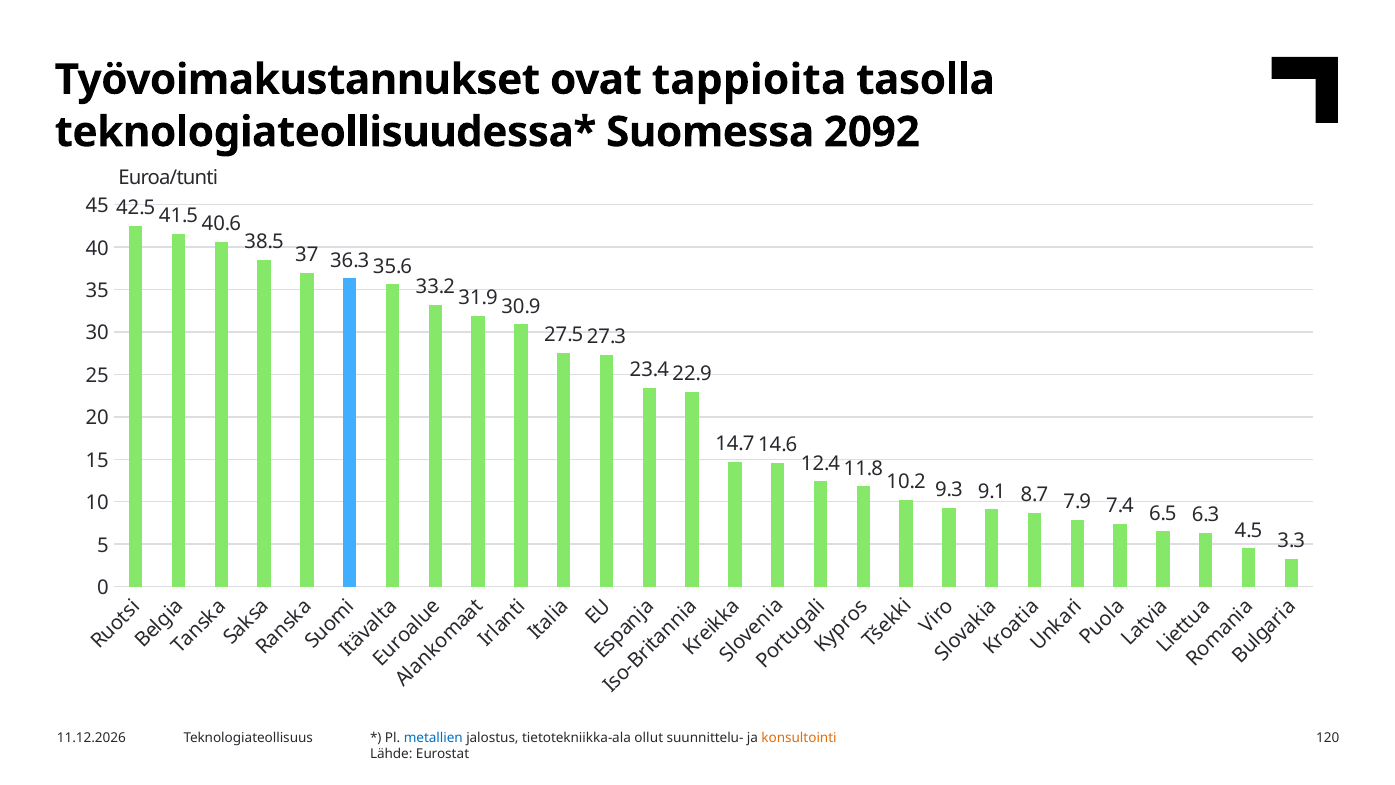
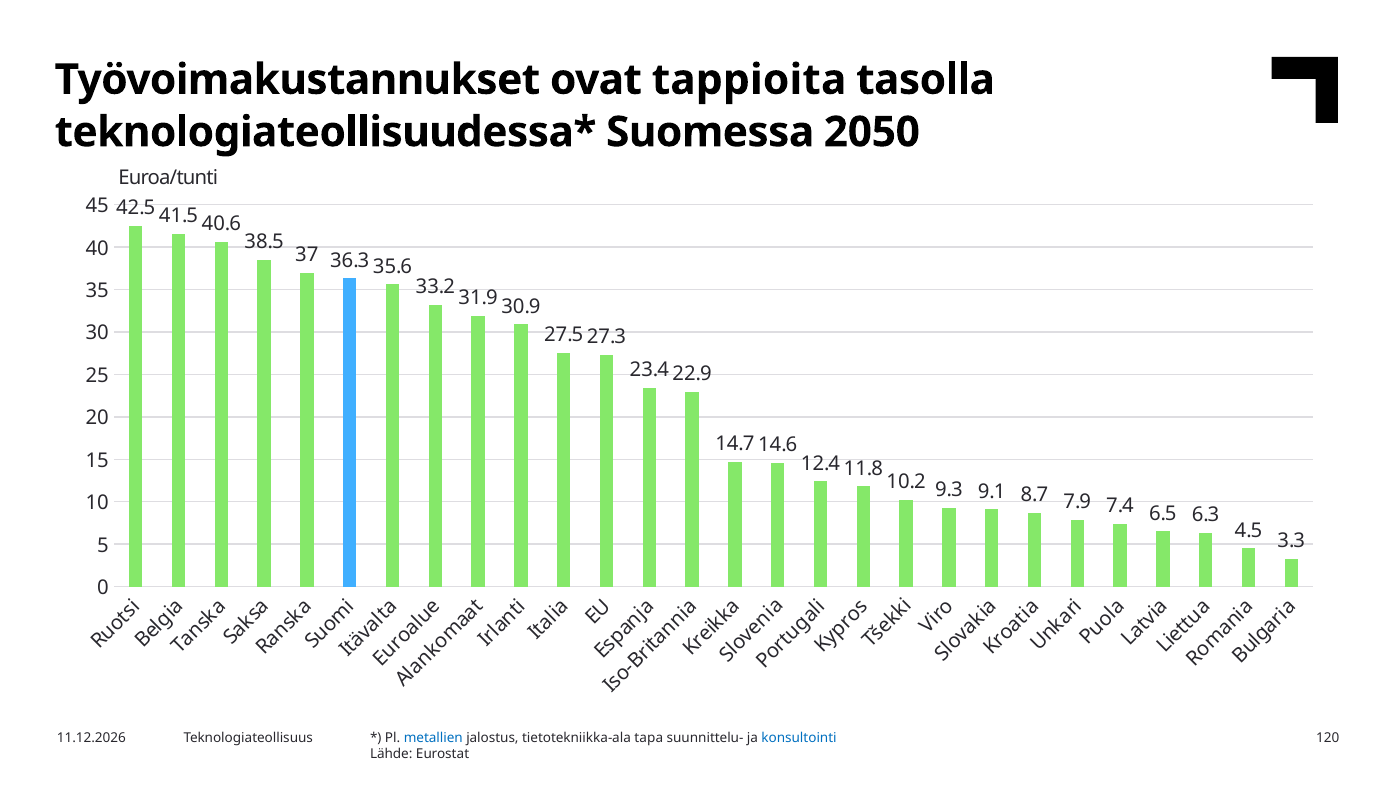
2092: 2092 -> 2050
ollut: ollut -> tapa
konsultointi colour: orange -> blue
